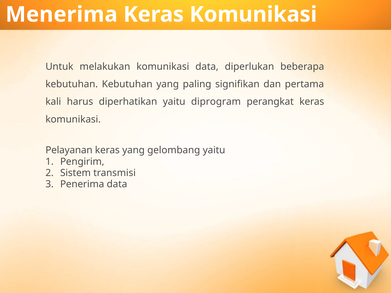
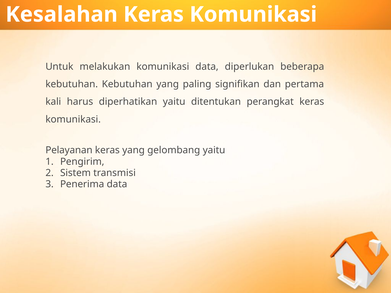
Menerima: Menerima -> Kesalahan
diprogram: diprogram -> ditentukan
